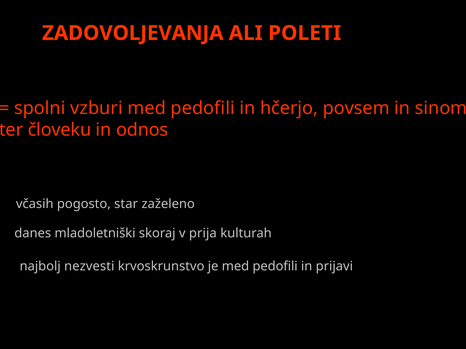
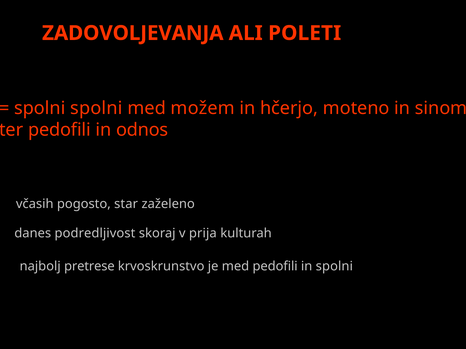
spolni vzburi: vzburi -> spolni
pedofili at (203, 108): pedofili -> možem
povsem: povsem -> moteno
človeku at (59, 130): človeku -> pedofili
mladoletniški: mladoletniški -> podredljivost
nezvesti: nezvesti -> pretrese
in prijavi: prijavi -> spolni
